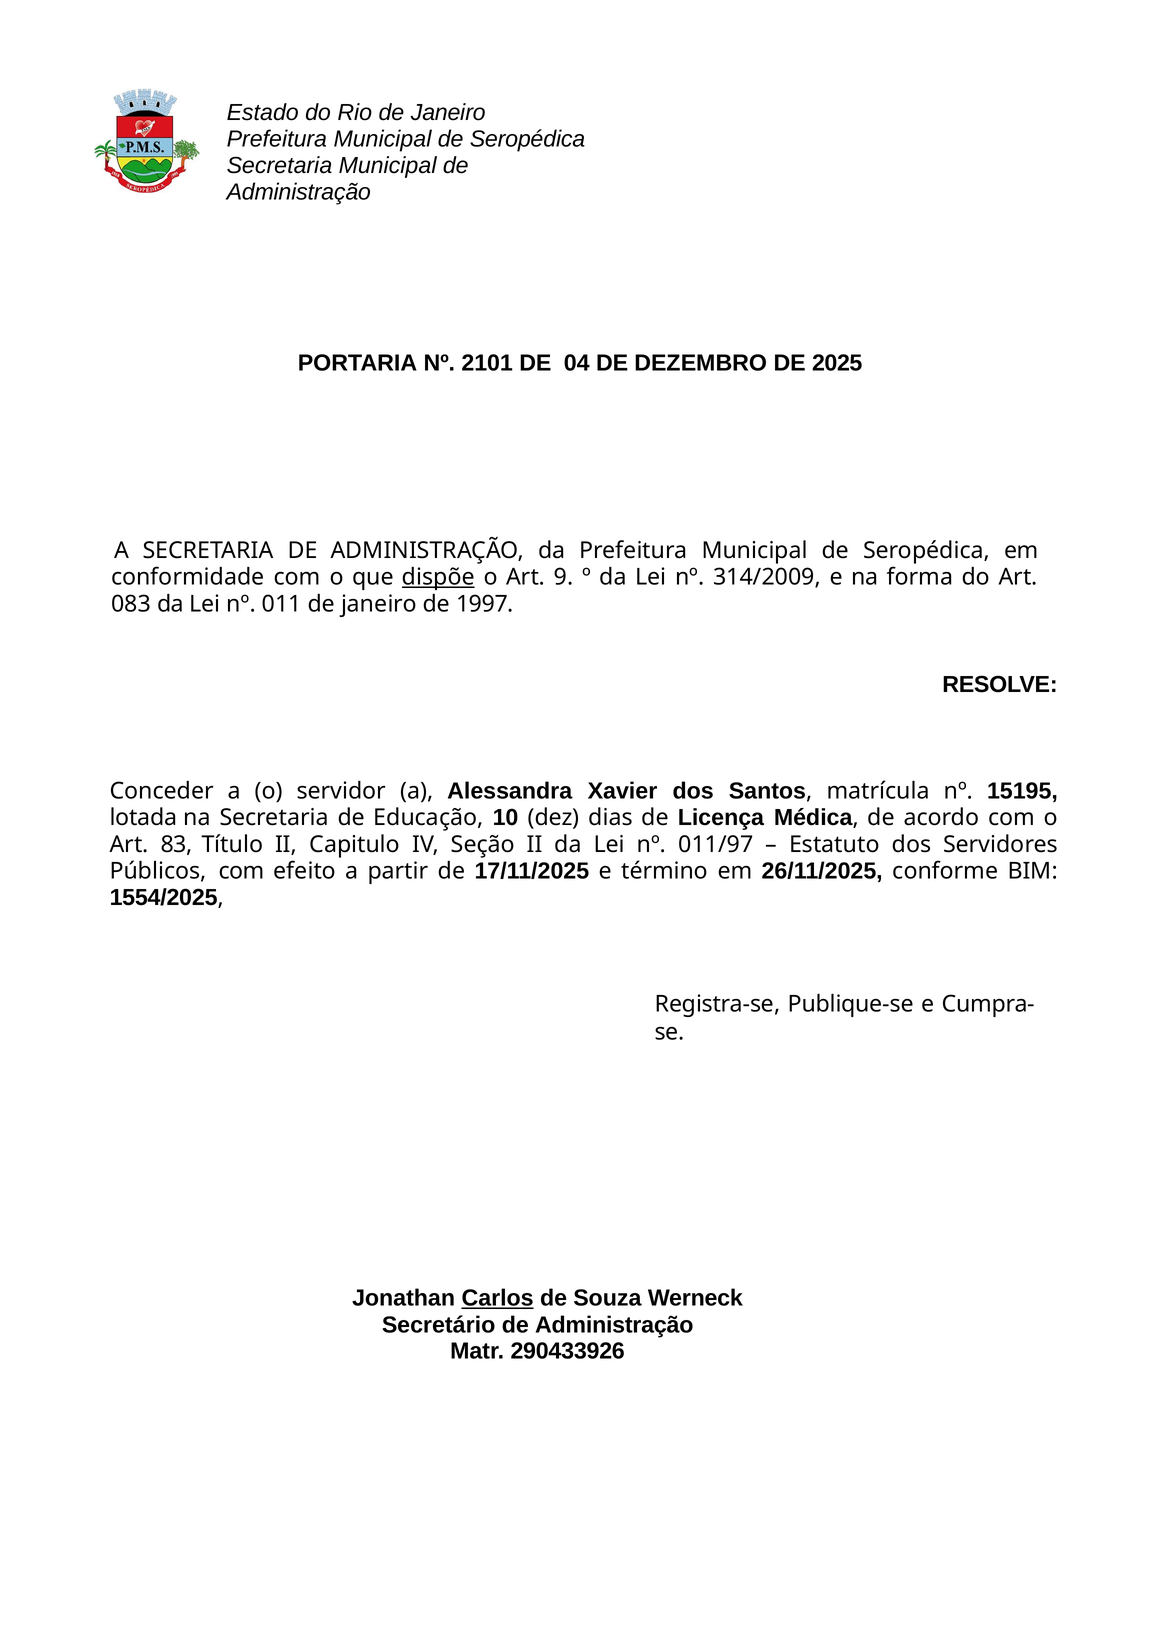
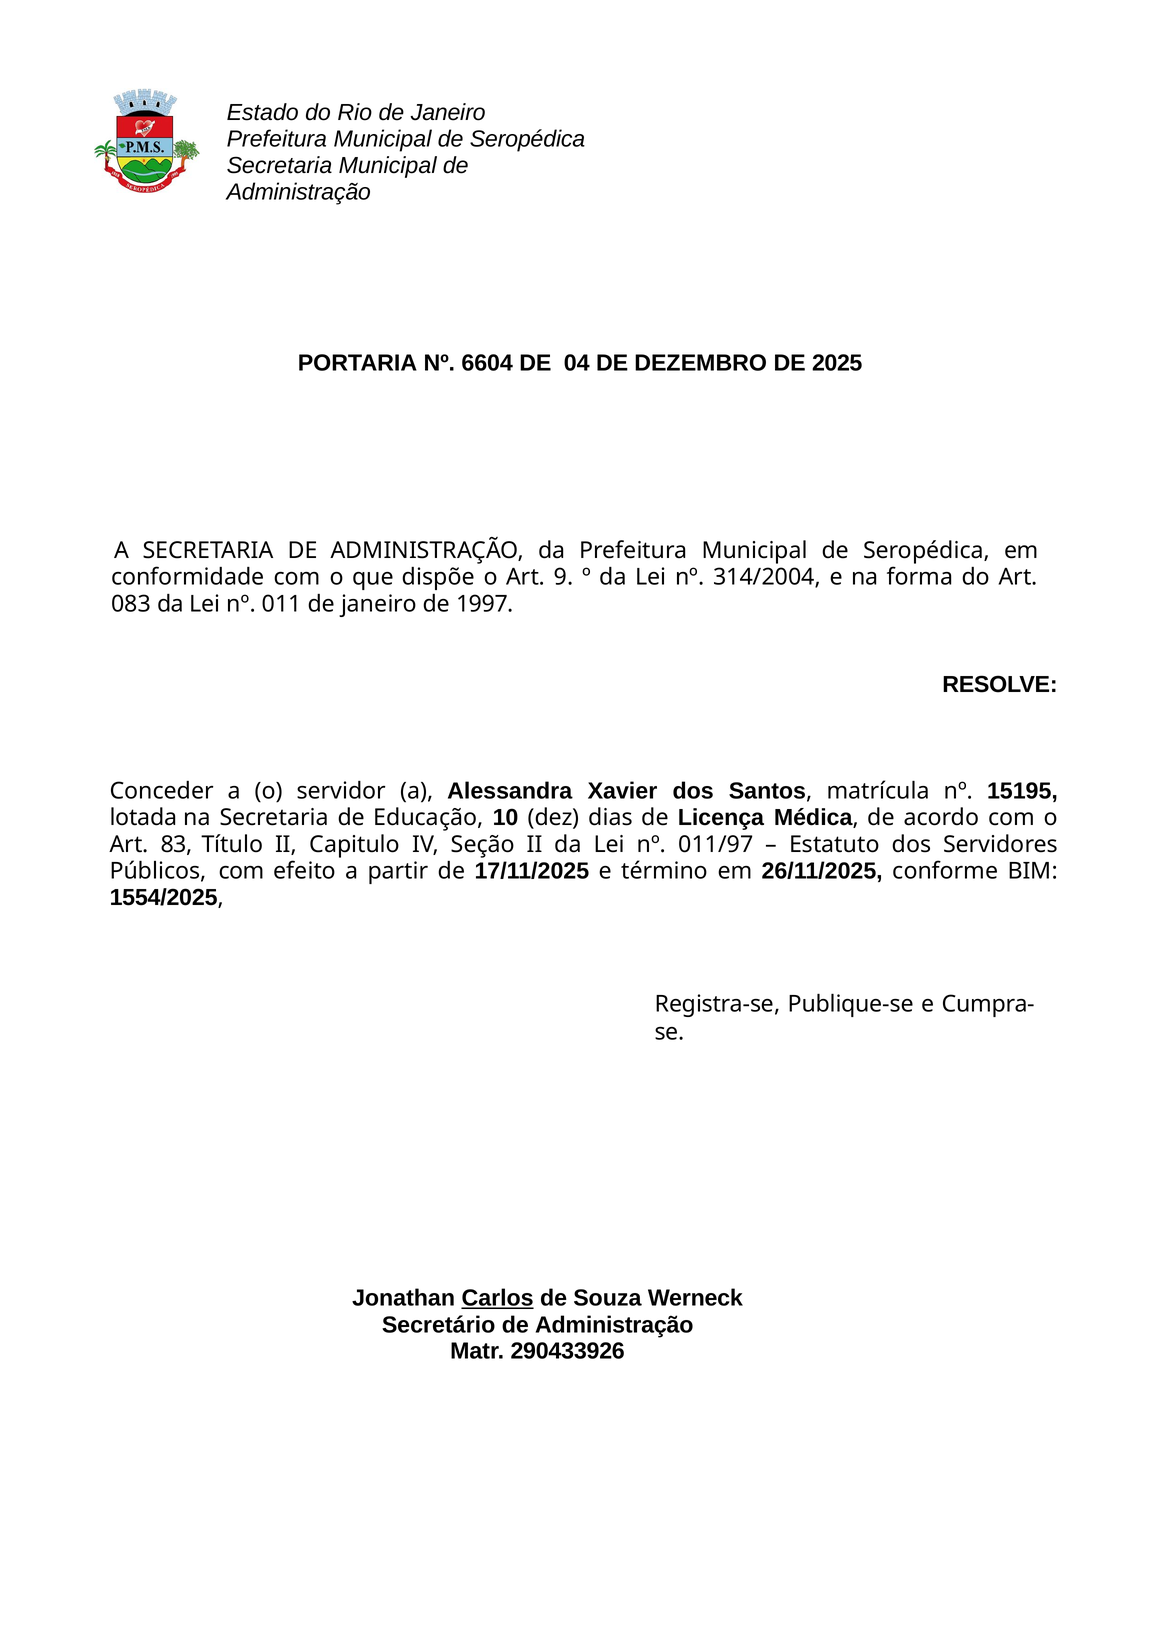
2101: 2101 -> 6604
dispõe underline: present -> none
314/2009: 314/2009 -> 314/2004
